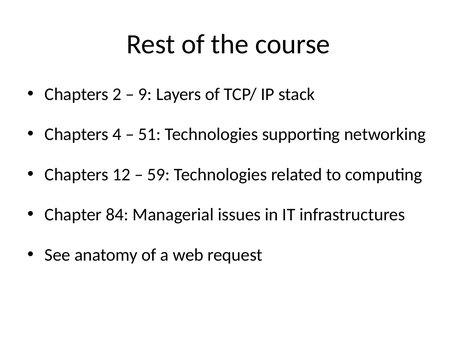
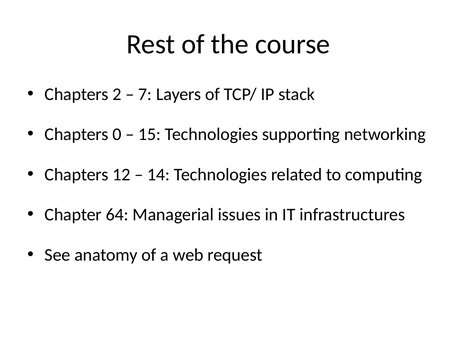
9: 9 -> 7
4: 4 -> 0
51: 51 -> 15
59: 59 -> 14
84: 84 -> 64
